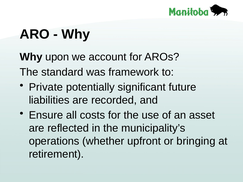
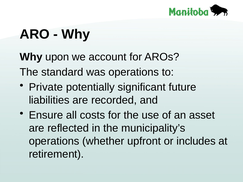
was framework: framework -> operations
bringing: bringing -> includes
